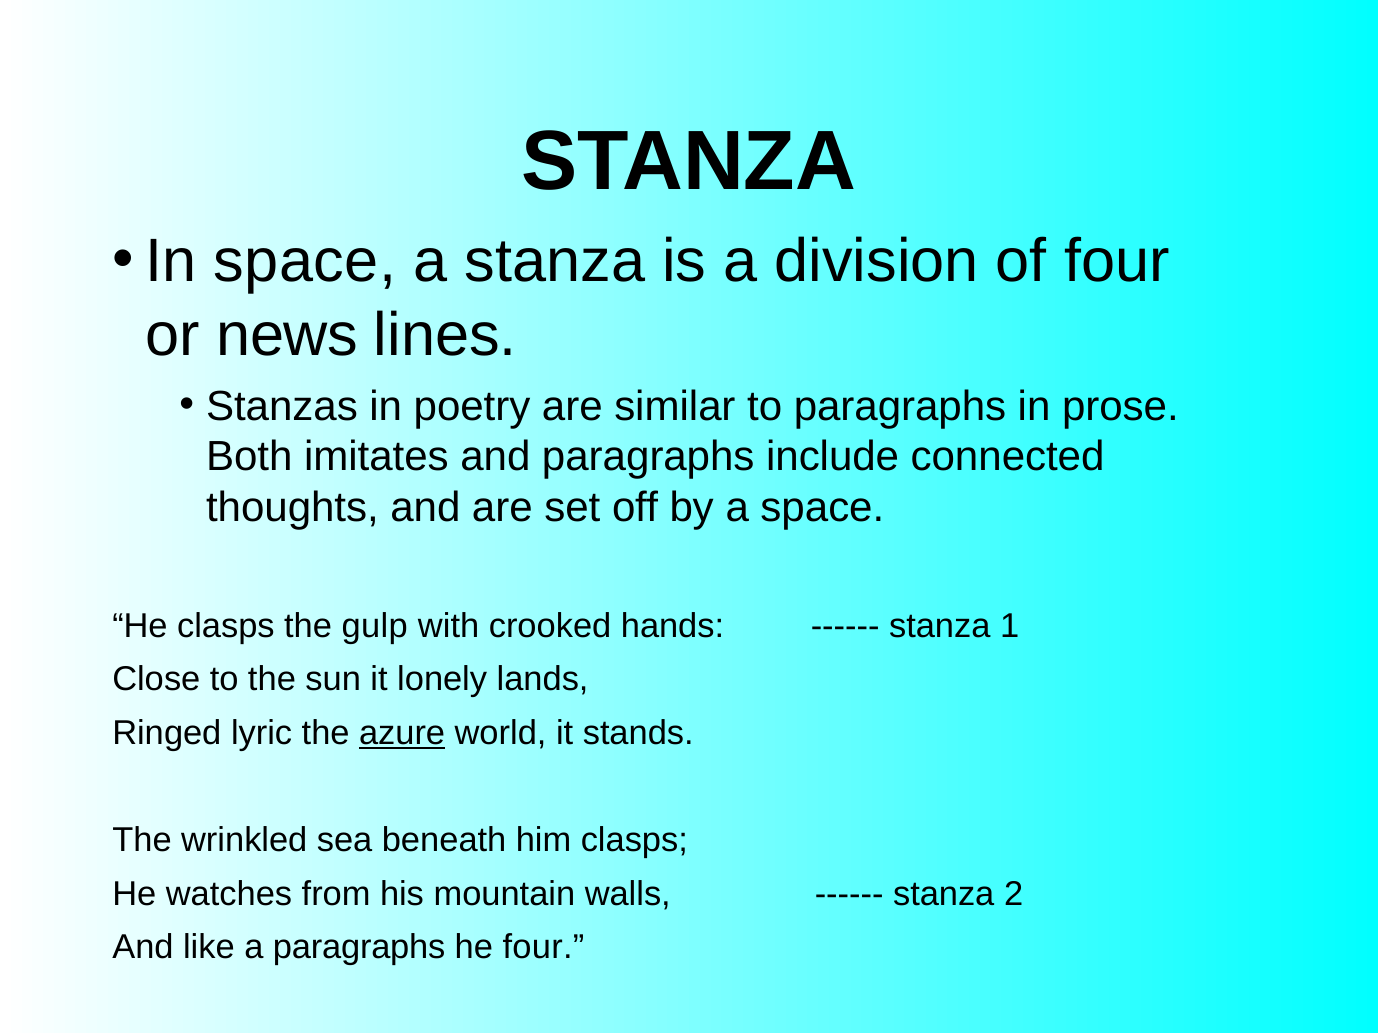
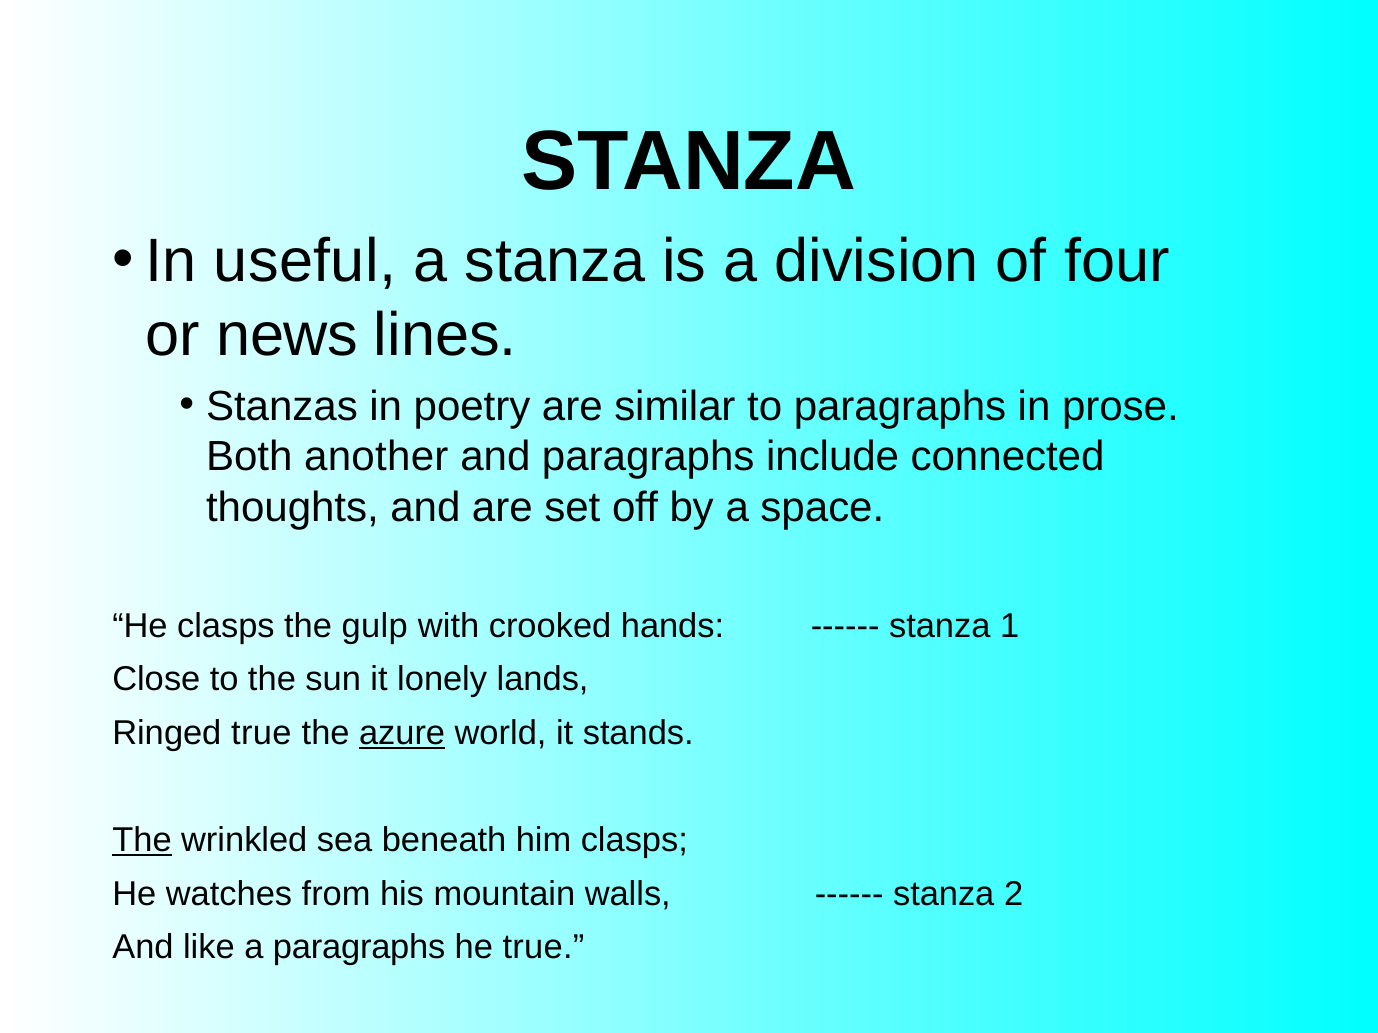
In space: space -> useful
imitates: imitates -> another
Ringed lyric: lyric -> true
The at (142, 841) underline: none -> present
he four: four -> true
